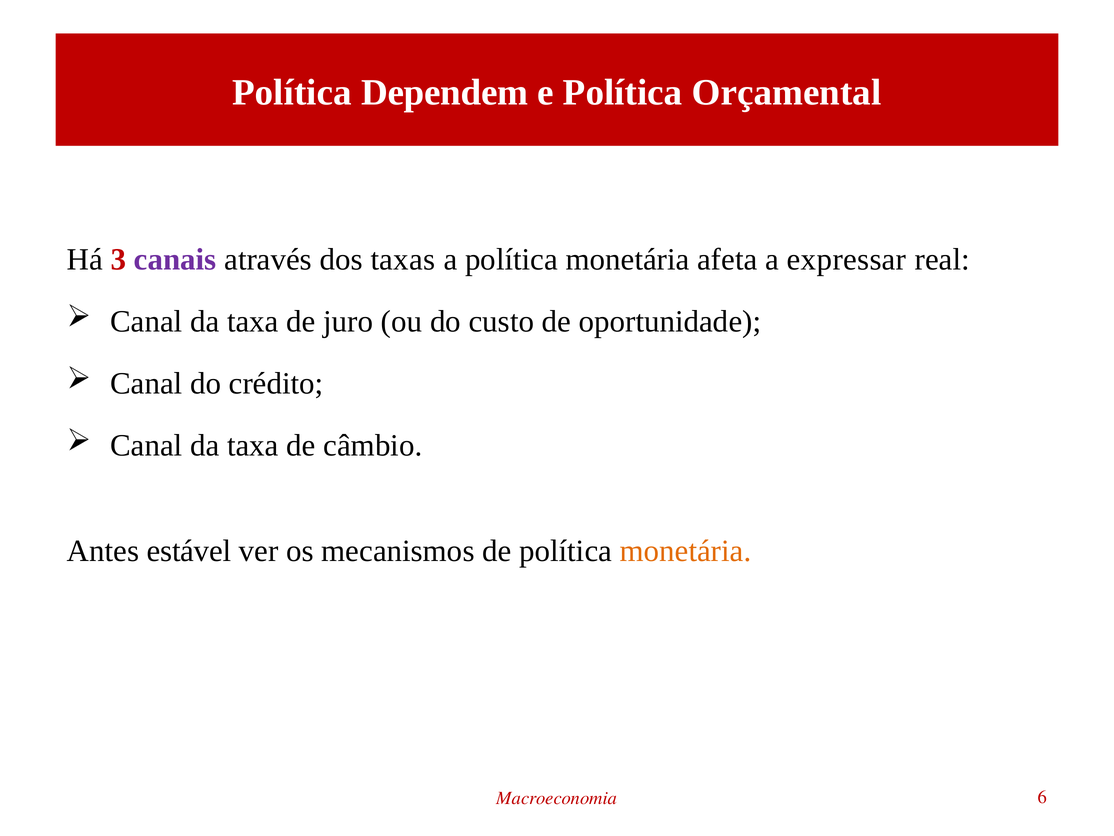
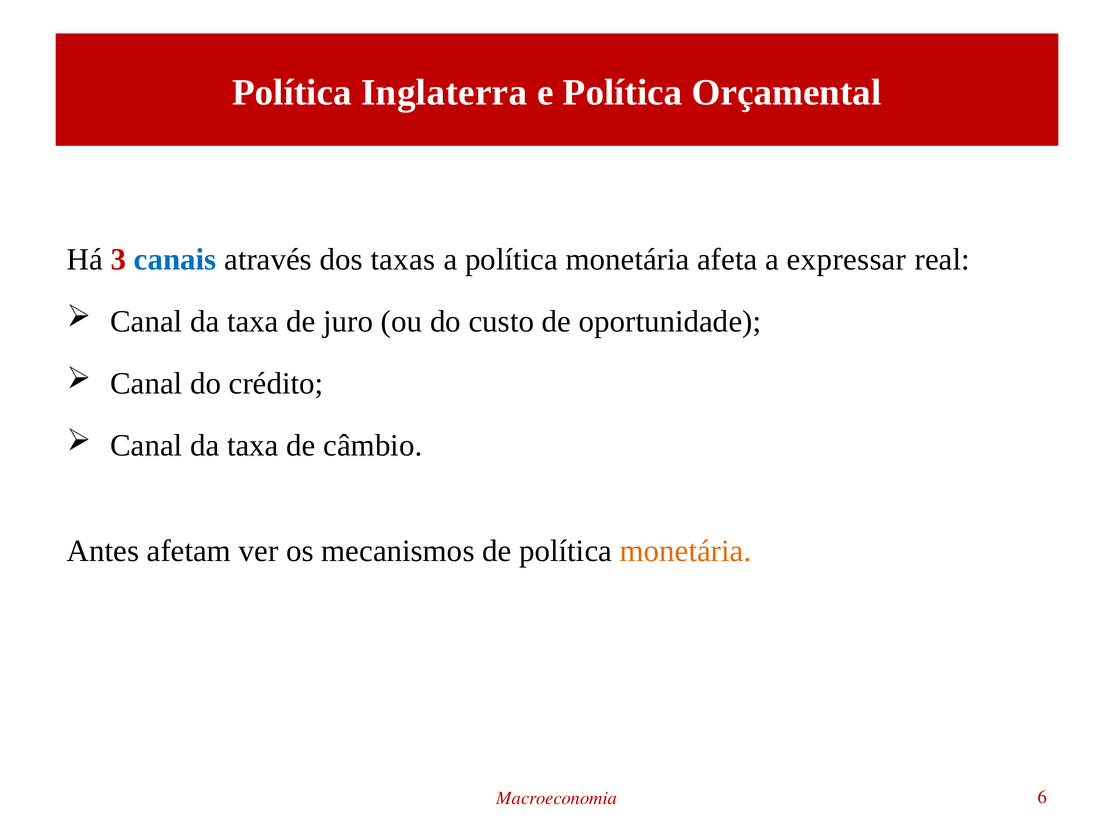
Dependem: Dependem -> Inglaterra
canais colour: purple -> blue
estável: estável -> afetam
